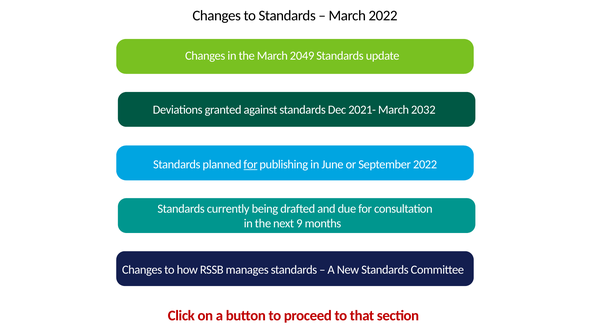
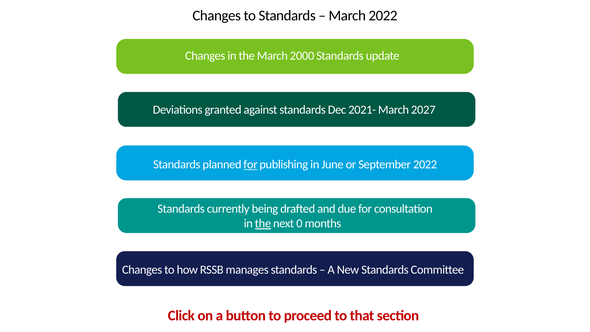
2049: 2049 -> 2000
2032: 2032 -> 2027
the at (263, 223) underline: none -> present
9: 9 -> 0
